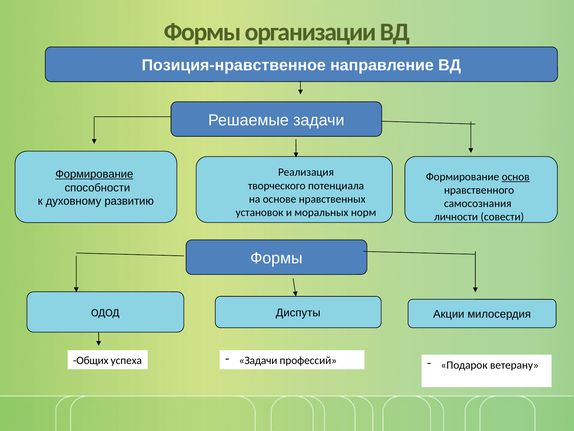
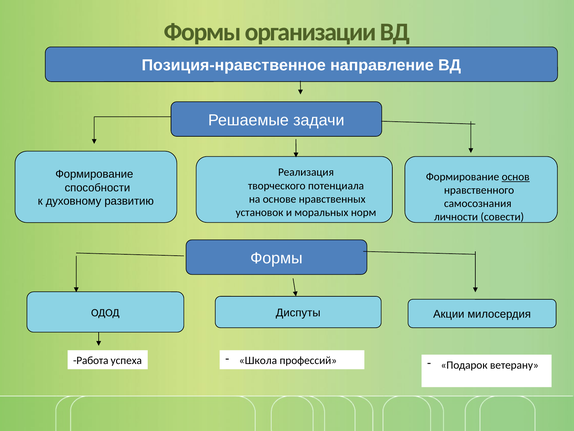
Формирование at (94, 174) underline: present -> none
Общих: Общих -> Работа
Задачи at (258, 360): Задачи -> Школа
